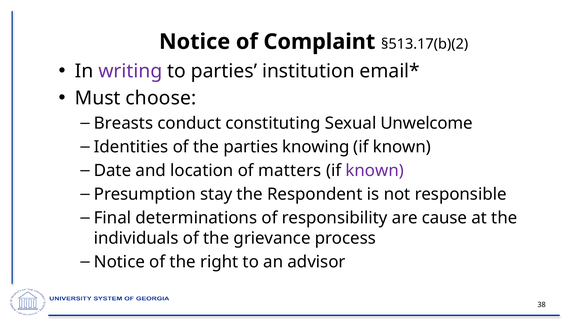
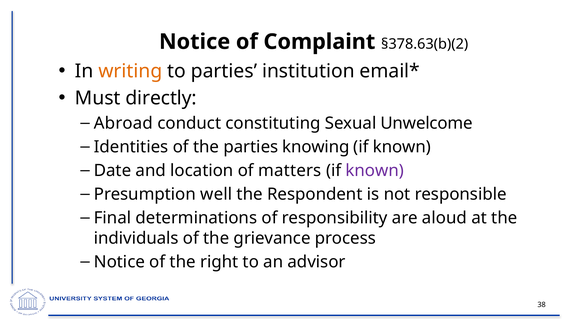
§513.17(b)(2: §513.17(b)(2 -> §378.63(b)(2
writing colour: purple -> orange
choose: choose -> directly
Breasts: Breasts -> Abroad
stay: stay -> well
cause: cause -> aloud
